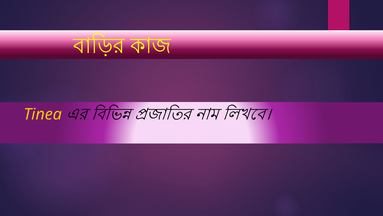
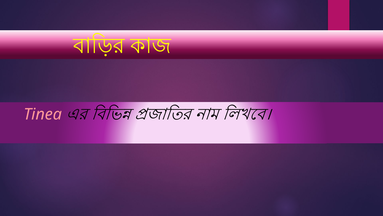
Tinea colour: yellow -> pink
